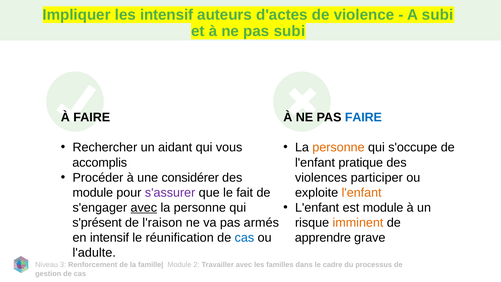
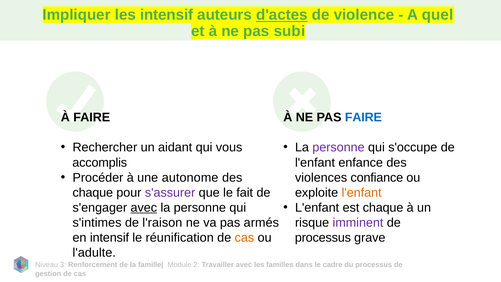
d'actes underline: none -> present
A subi: subi -> quel
personne at (338, 147) colour: orange -> purple
pratique: pratique -> enfance
considérer: considérer -> autonome
participer: participer -> confiance
module at (93, 193): module -> chaque
est module: module -> chaque
s'présent: s'présent -> s'intimes
imminent colour: orange -> purple
cas at (244, 238) colour: blue -> orange
apprendre at (323, 238): apprendre -> processus
